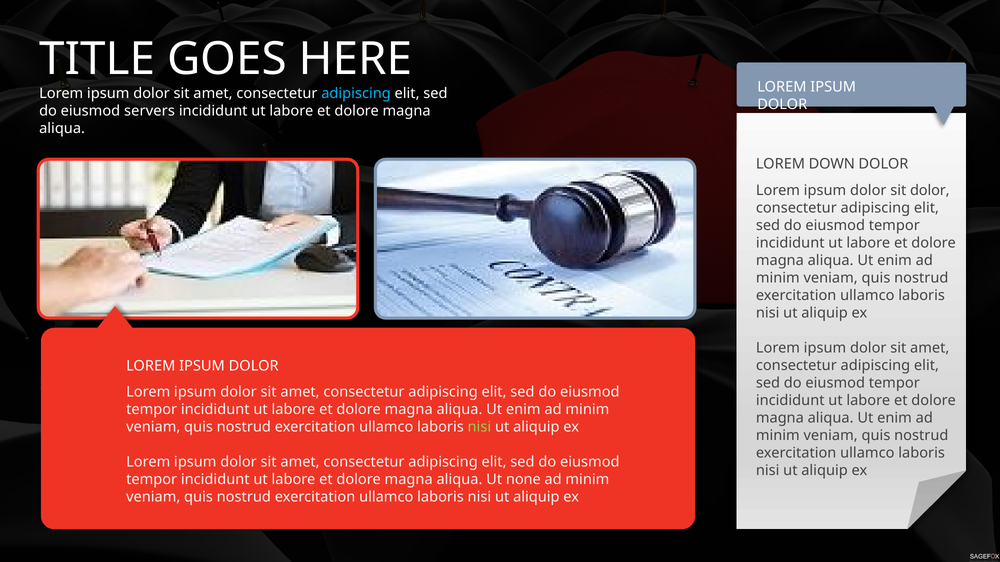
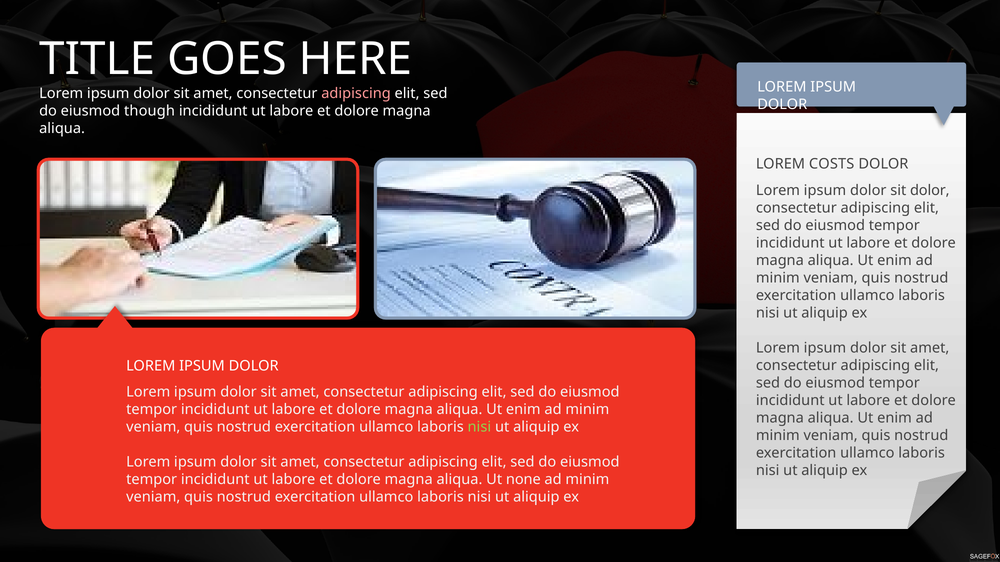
adipiscing at (356, 93) colour: light blue -> pink
servers: servers -> though
DOWN: DOWN -> COSTS
